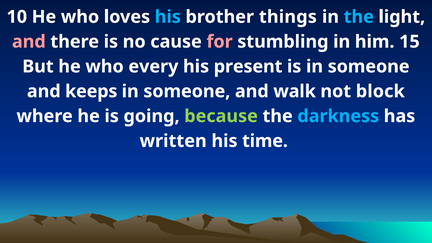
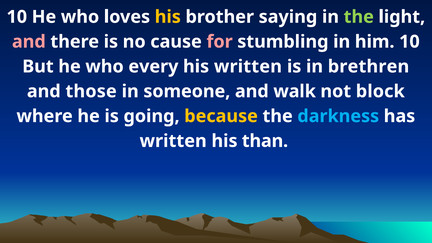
his at (168, 17) colour: light blue -> yellow
things: things -> saying
the at (359, 17) colour: light blue -> light green
him 15: 15 -> 10
his present: present -> written
is in someone: someone -> brethren
keeps: keeps -> those
because colour: light green -> yellow
time: time -> than
